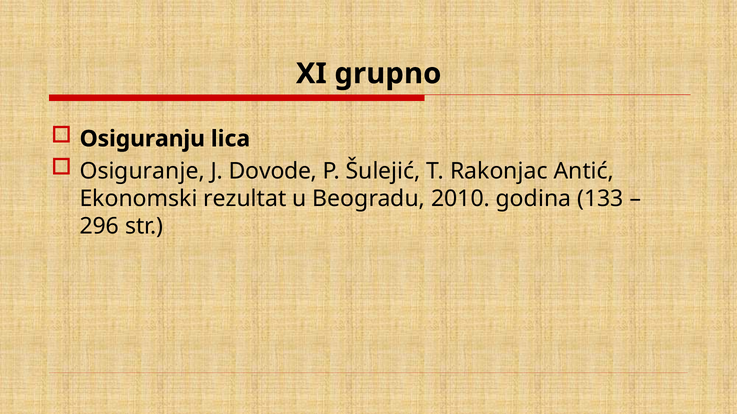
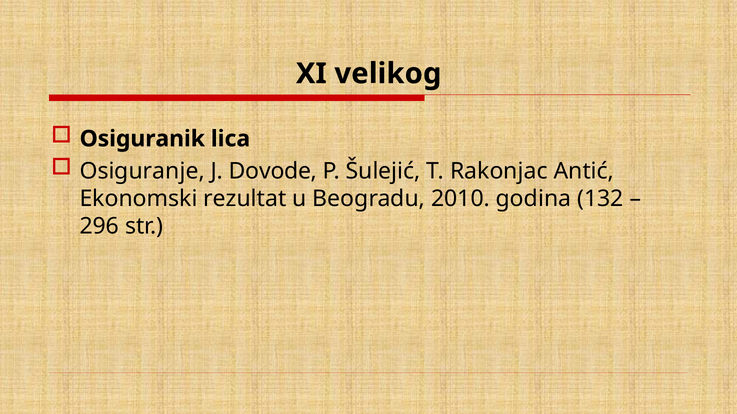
grupno: grupno -> velikog
Osiguranju: Osiguranju -> Osiguranik
133: 133 -> 132
